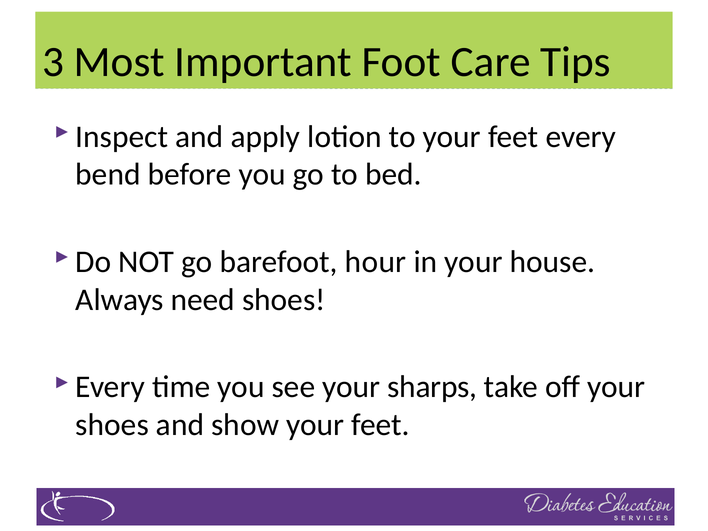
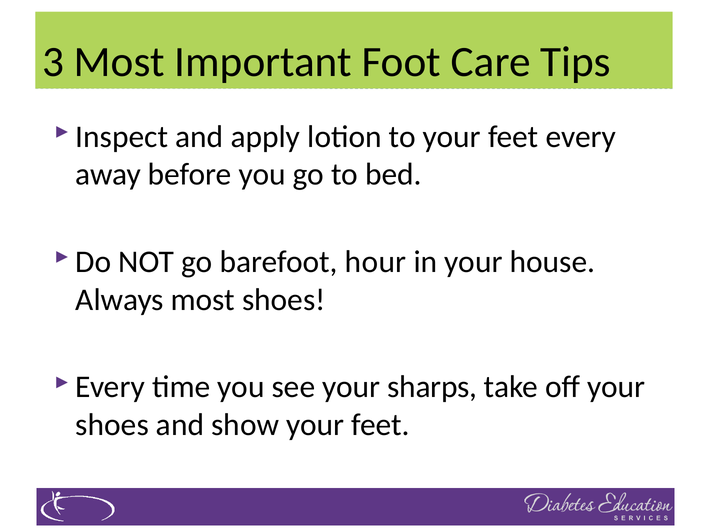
bend: bend -> away
Always need: need -> most
